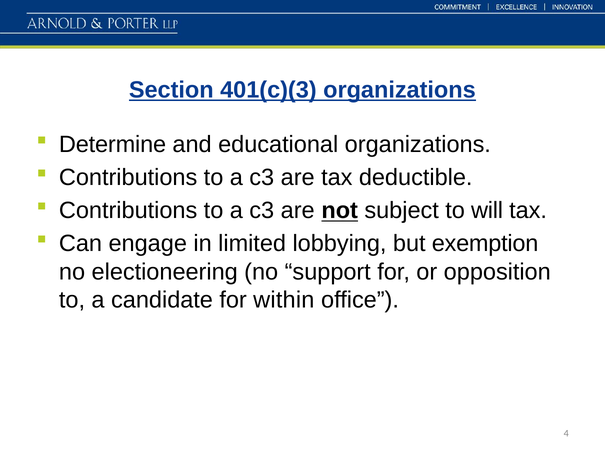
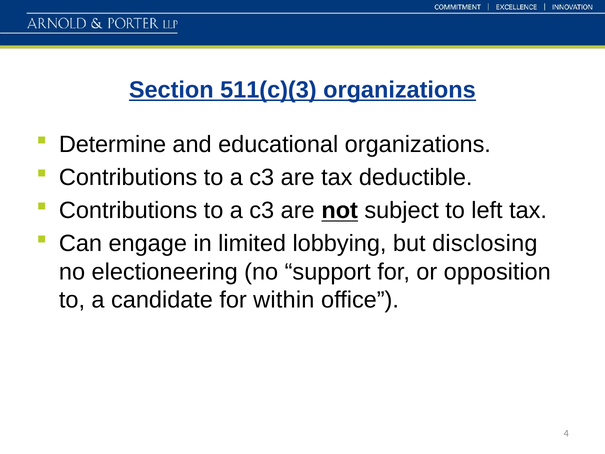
401(c)(3: 401(c)(3 -> 511(c)(3
will: will -> left
exemption: exemption -> disclosing
